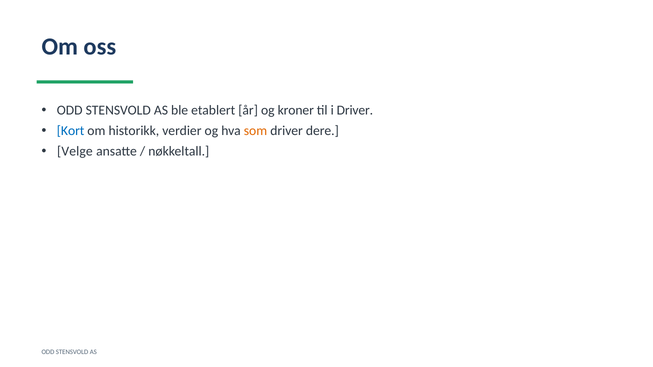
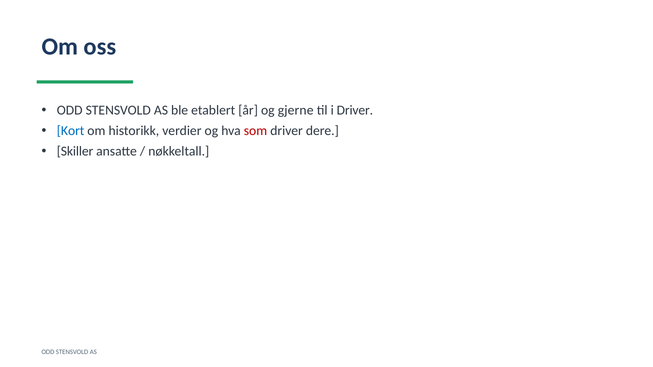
kroner: kroner -> gjerne
som colour: orange -> red
Velge: Velge -> Skiller
